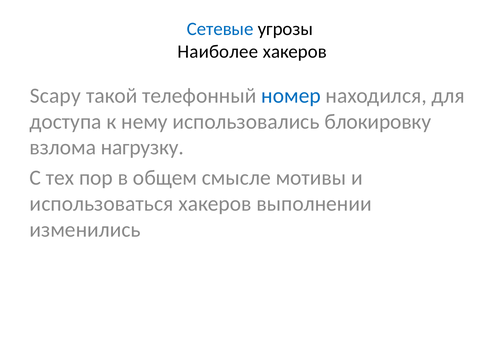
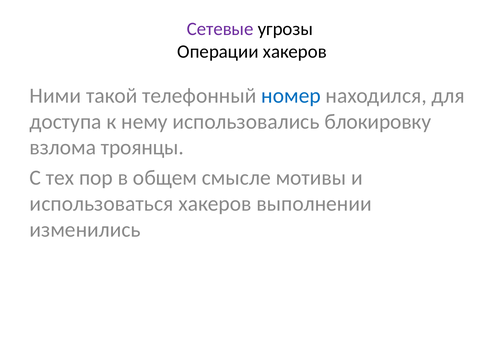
Сетевые colour: blue -> purple
Наиболее: Наиболее -> Операции
Scapy: Scapy -> Ними
нагрузку: нагрузку -> троянцы
